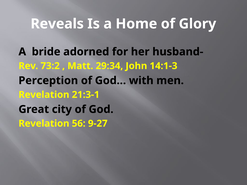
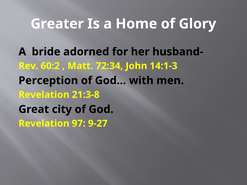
Reveals: Reveals -> Greater
73:2: 73:2 -> 60:2
29:34: 29:34 -> 72:34
21:3-1: 21:3-1 -> 21:3-8
56: 56 -> 97
